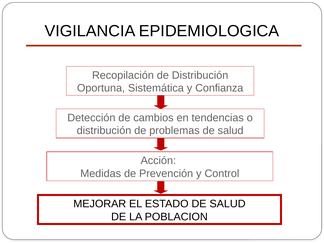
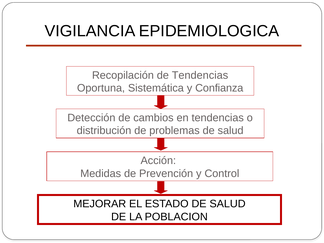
de Distribución: Distribución -> Tendencias
